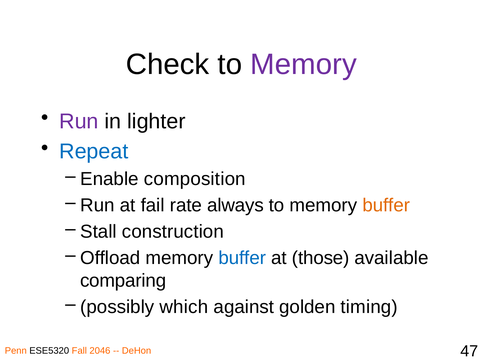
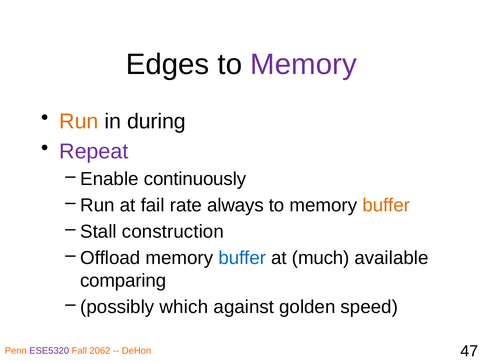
Check: Check -> Edges
Run at (79, 121) colour: purple -> orange
lighter: lighter -> during
Repeat colour: blue -> purple
composition: composition -> continuously
those: those -> much
timing: timing -> speed
ESE5320 colour: black -> purple
2046: 2046 -> 2062
